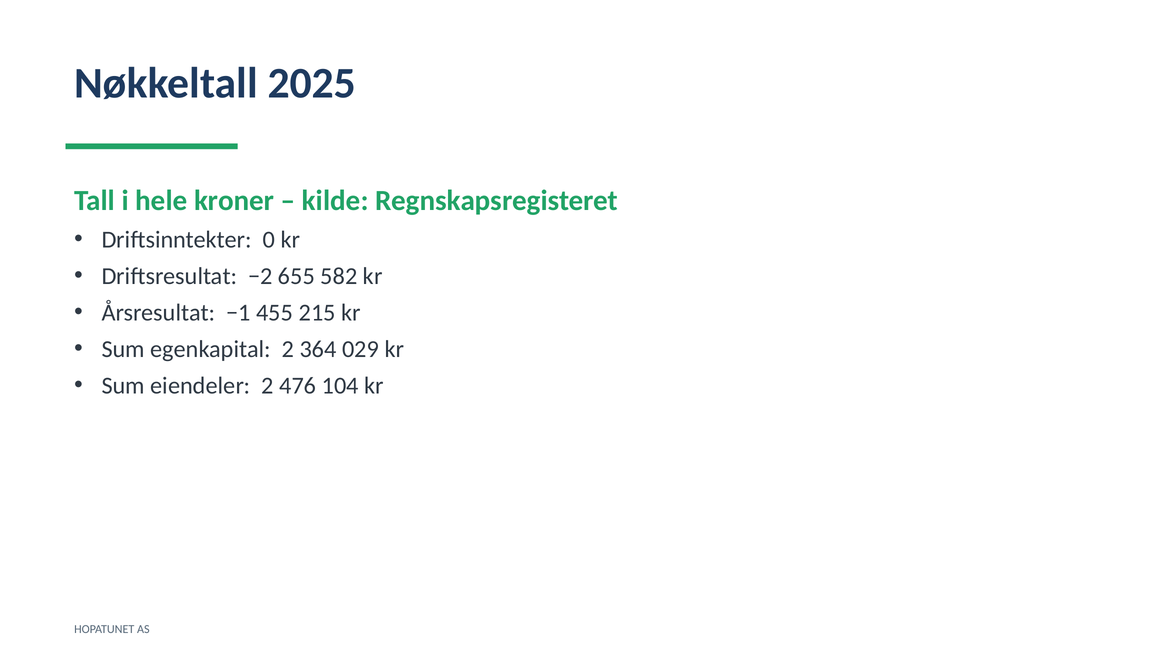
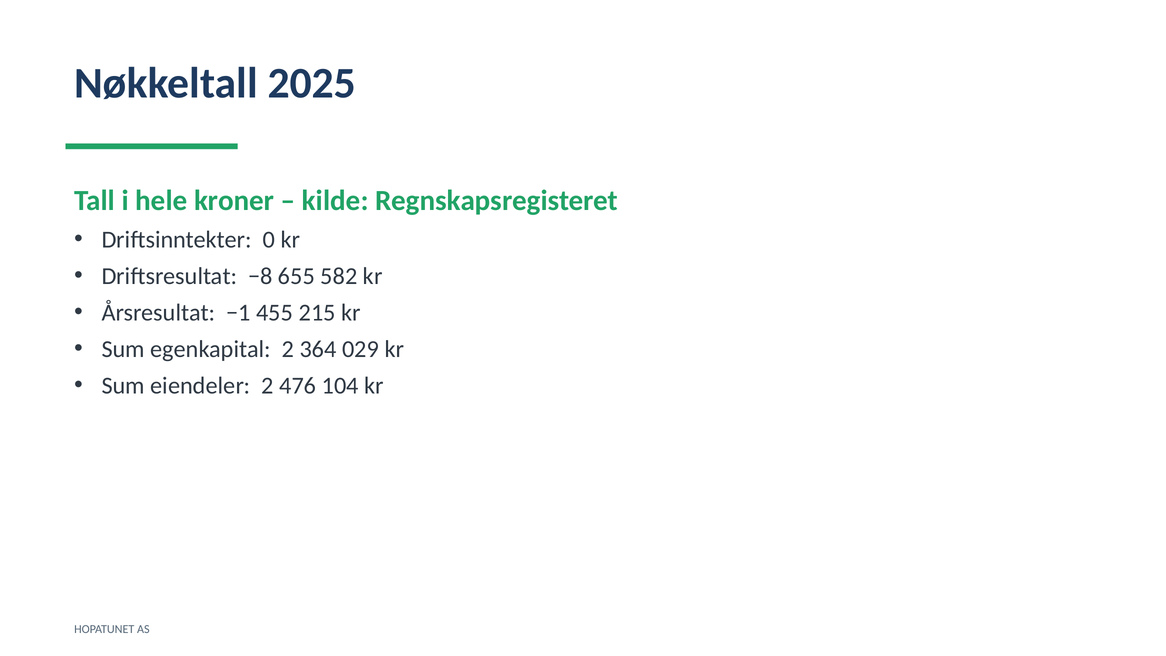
−2: −2 -> −8
